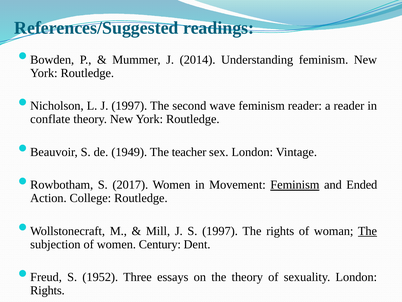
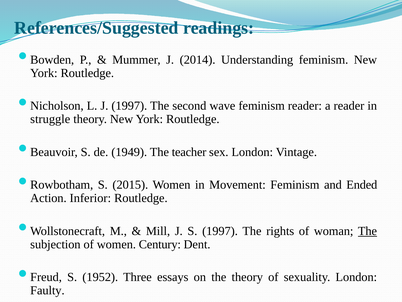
conflate: conflate -> struggle
2017: 2017 -> 2015
Feminism at (295, 185) underline: present -> none
College: College -> Inferior
Rights at (47, 290): Rights -> Faulty
